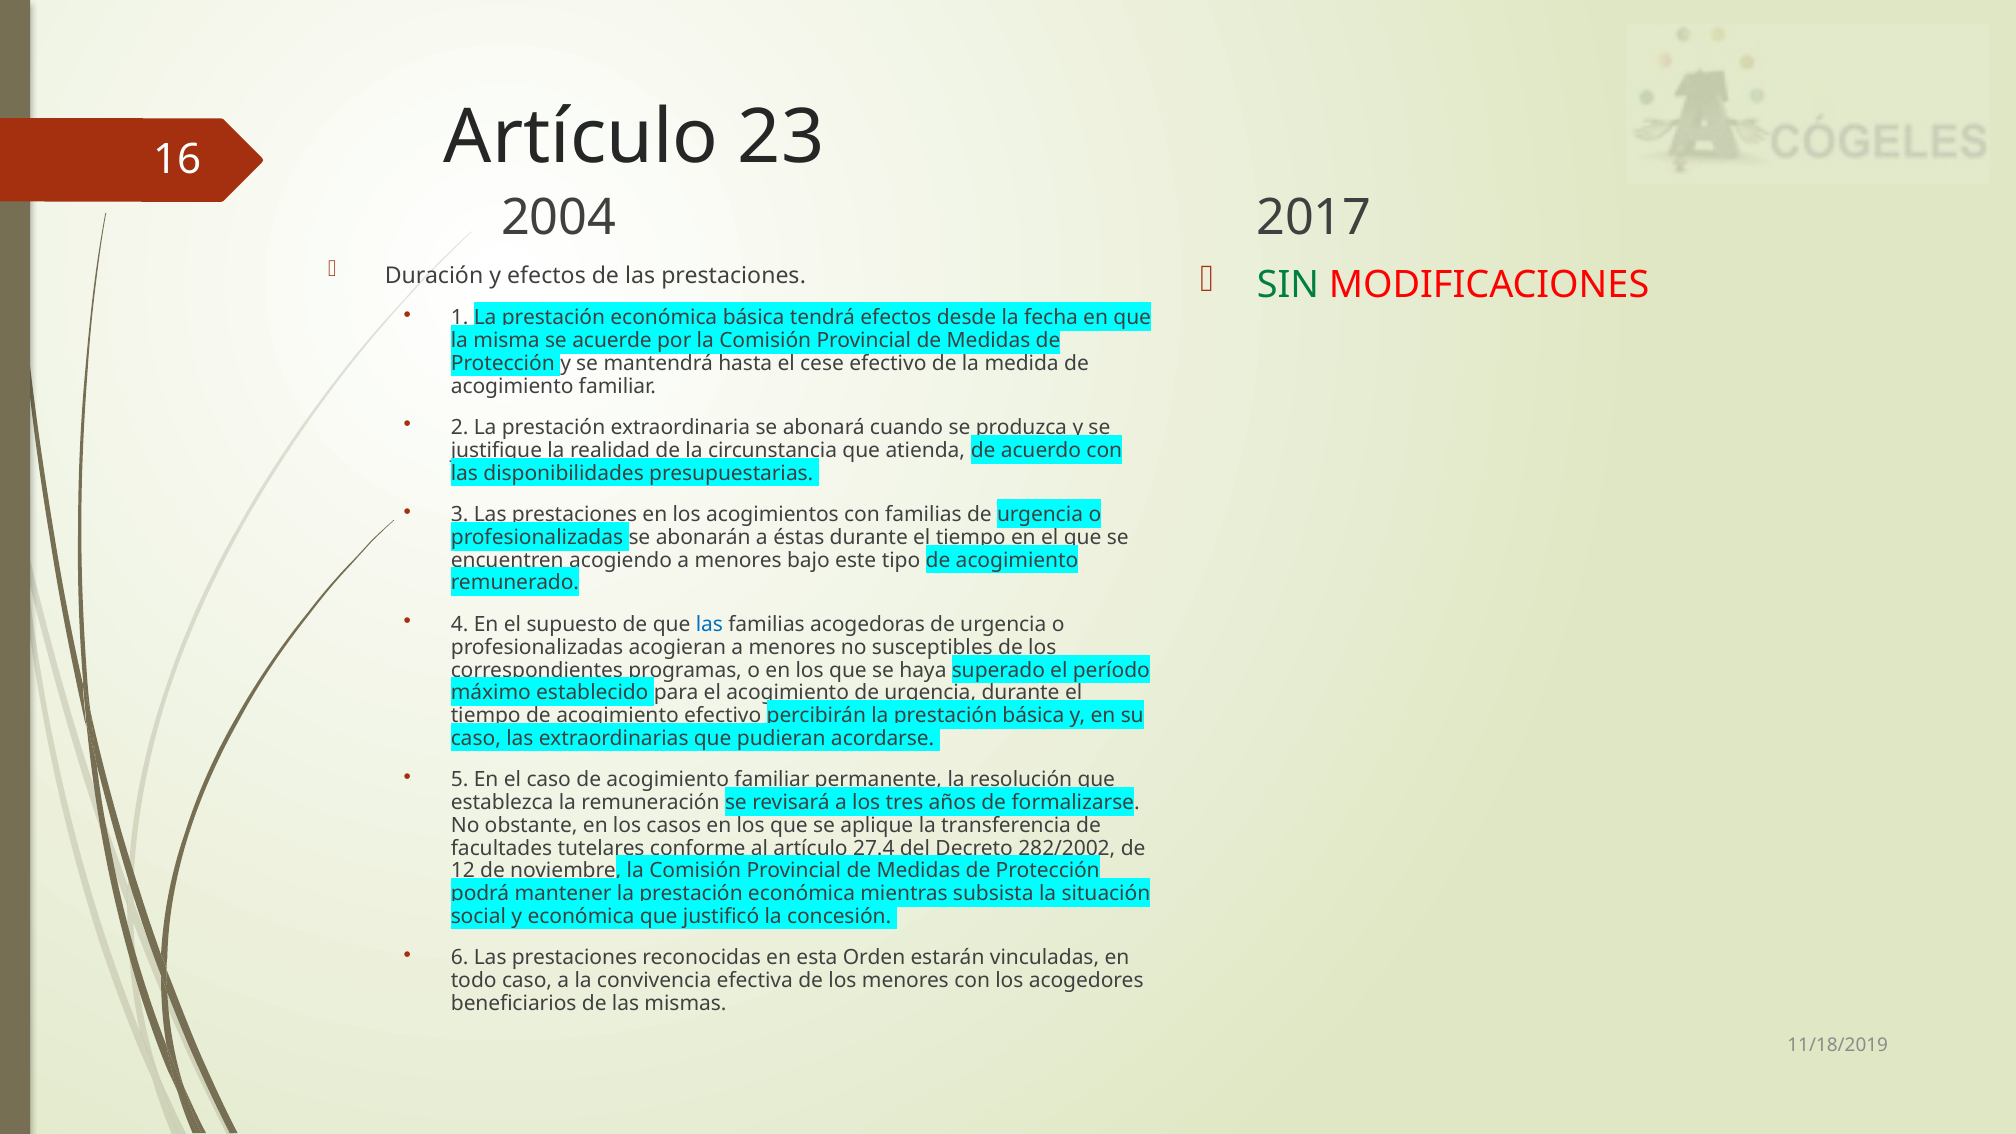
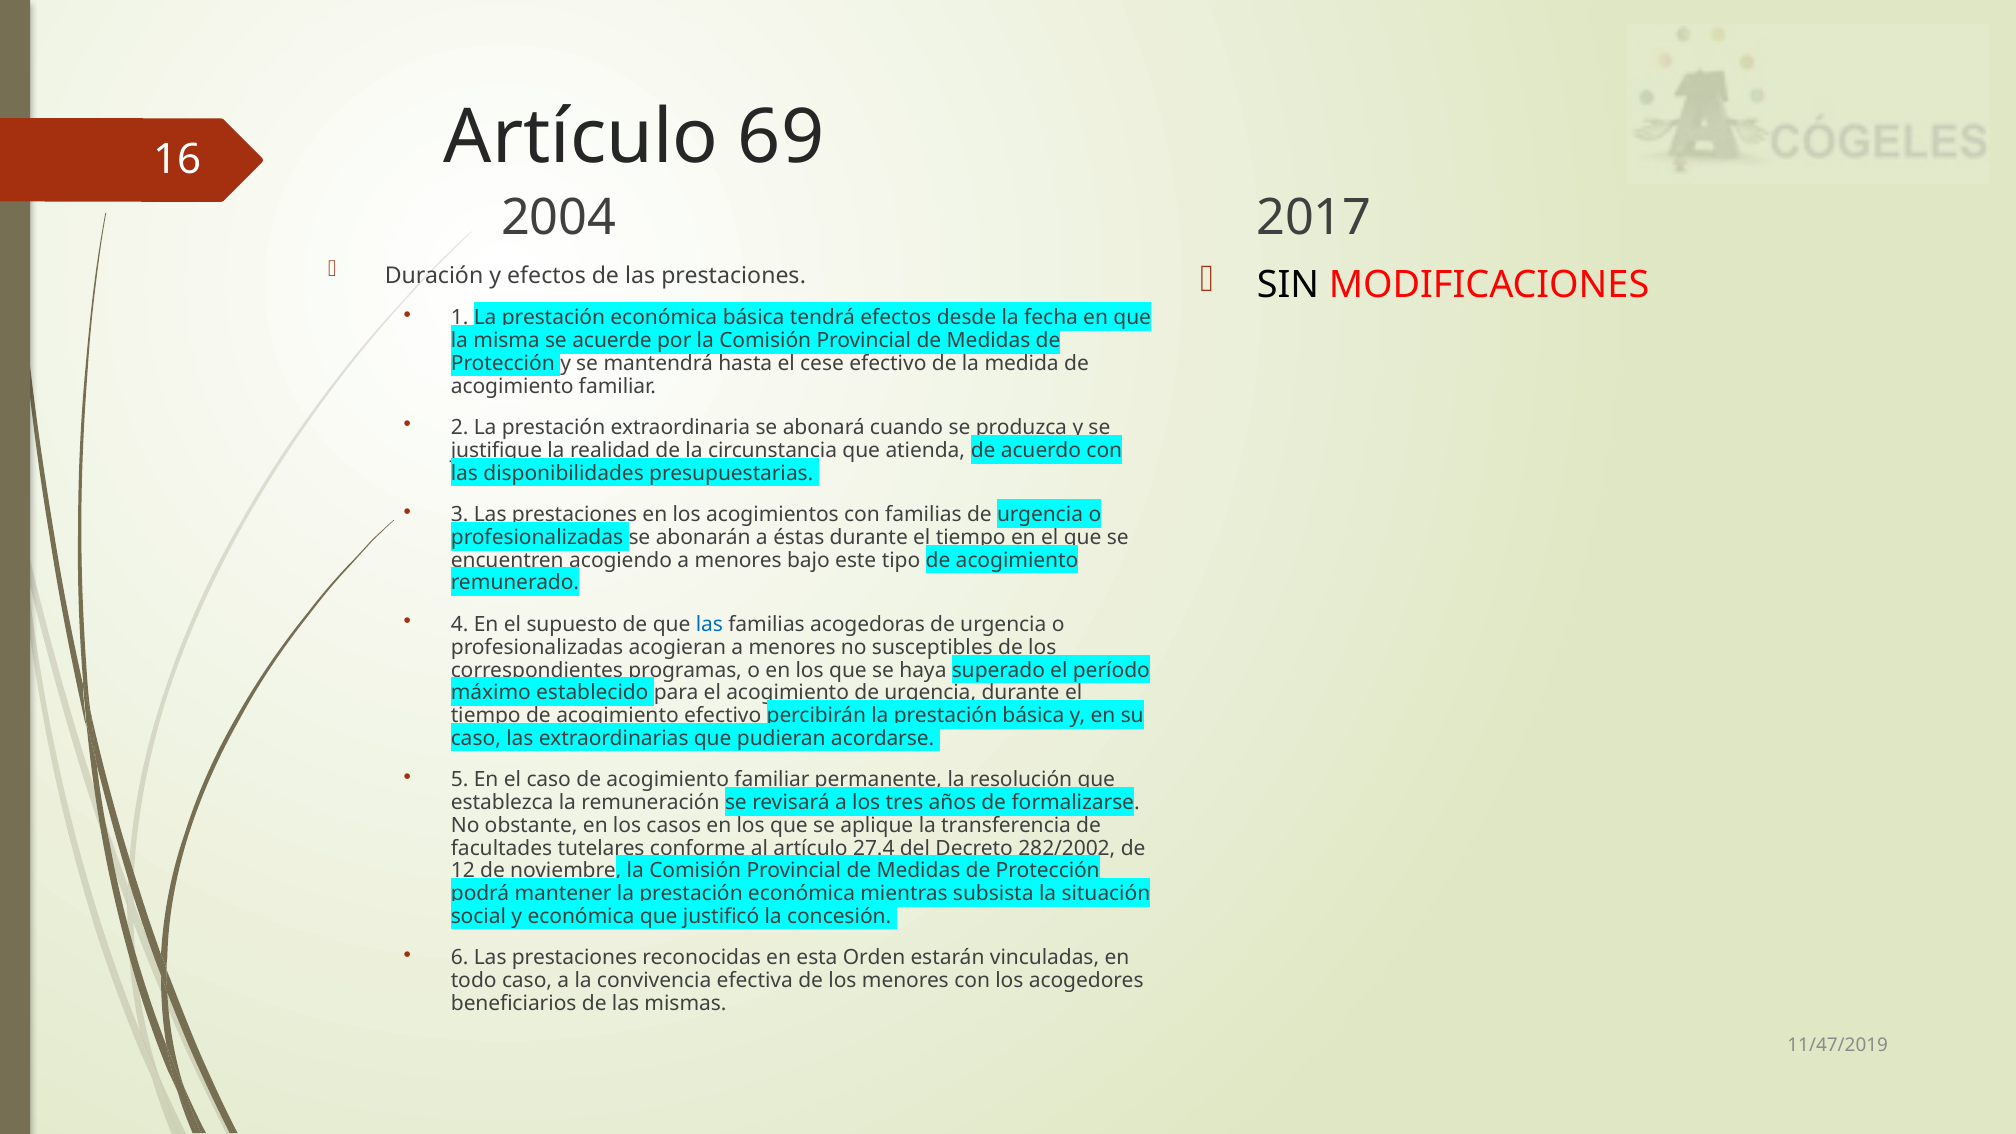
23: 23 -> 69
SIN colour: green -> black
11/18/2019: 11/18/2019 -> 11/47/2019
